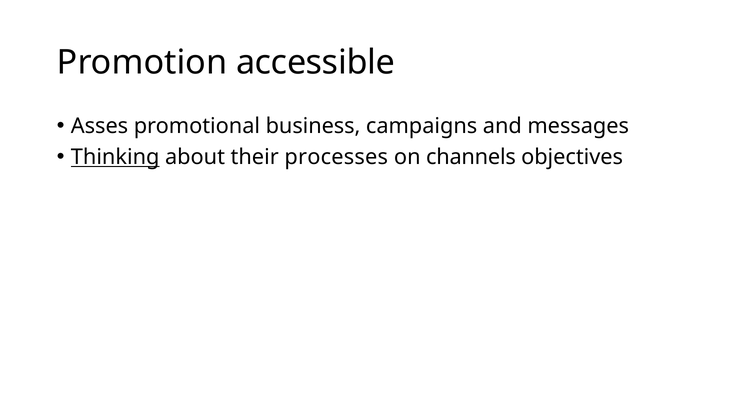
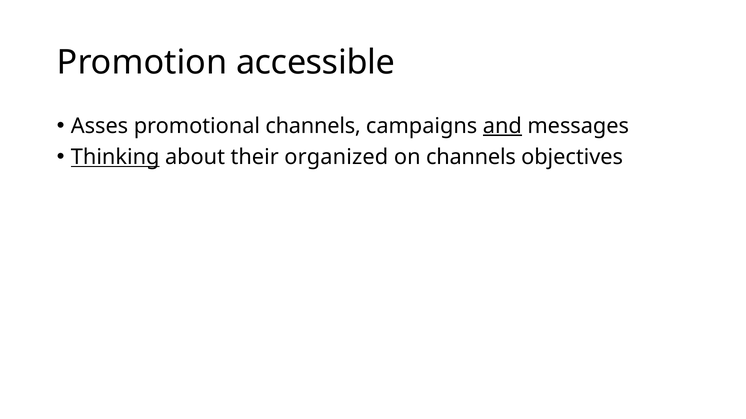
promotional business: business -> channels
and underline: none -> present
processes: processes -> organized
